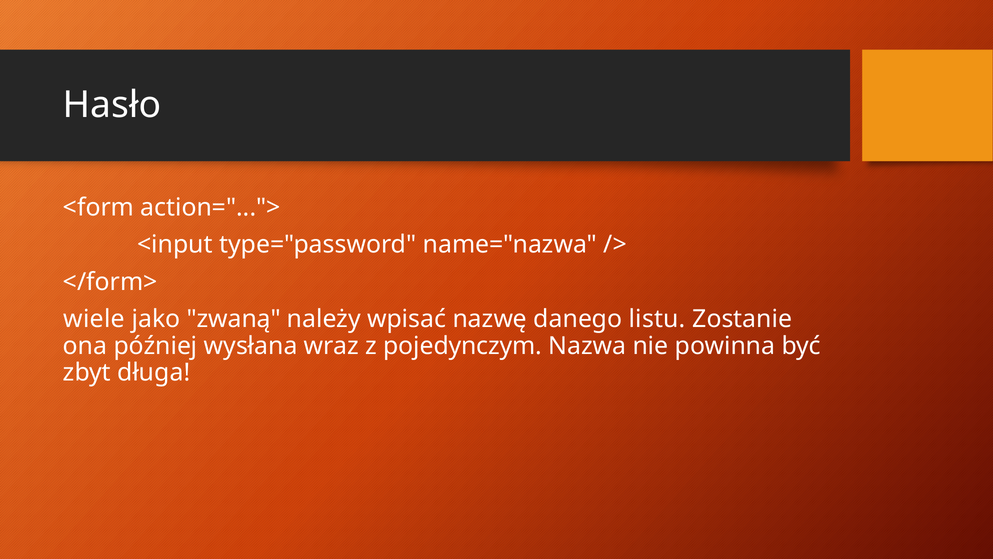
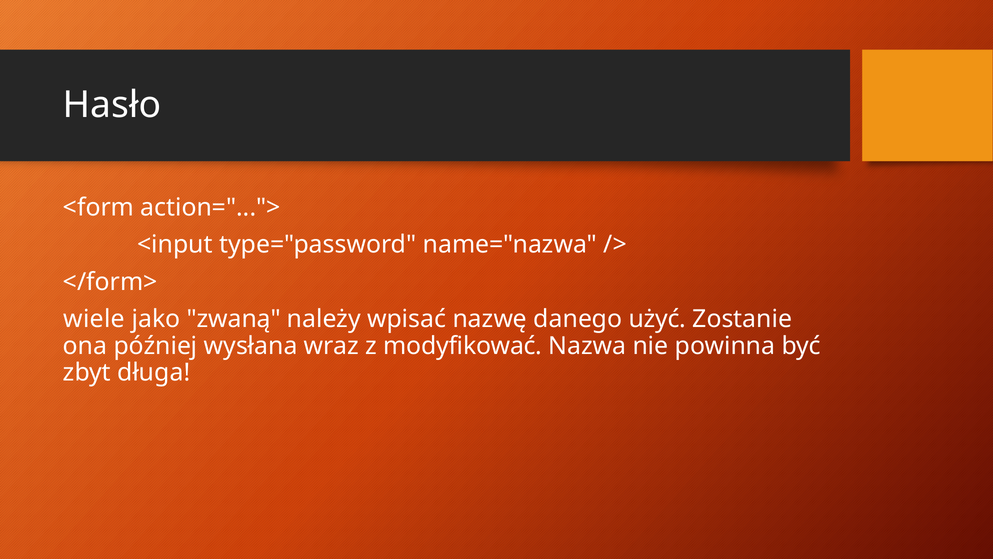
listu: listu -> użyć
pojedynczym: pojedynczym -> modyfikować
